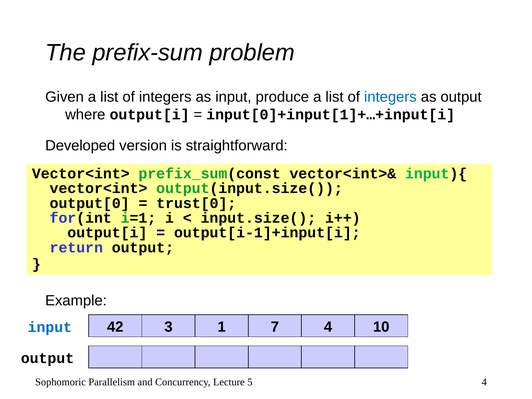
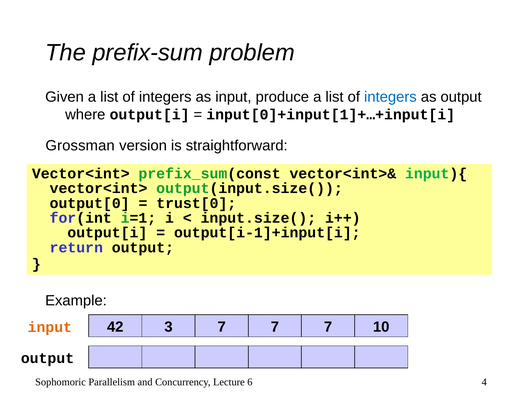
Developed: Developed -> Grossman
3 1: 1 -> 7
4 at (328, 327): 4 -> 7
input at (50, 327) colour: blue -> orange
5: 5 -> 6
